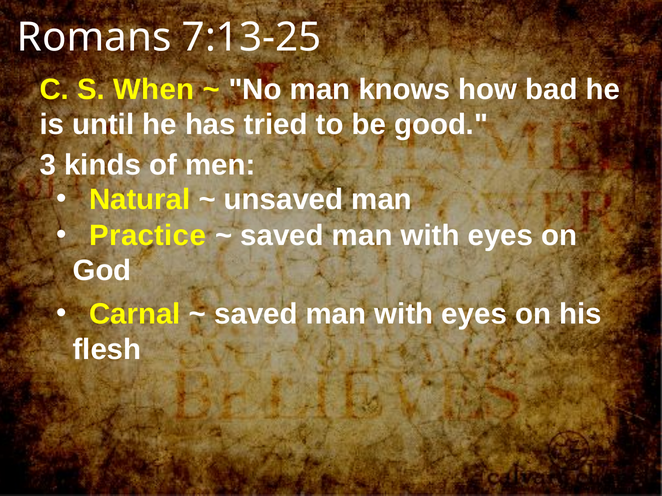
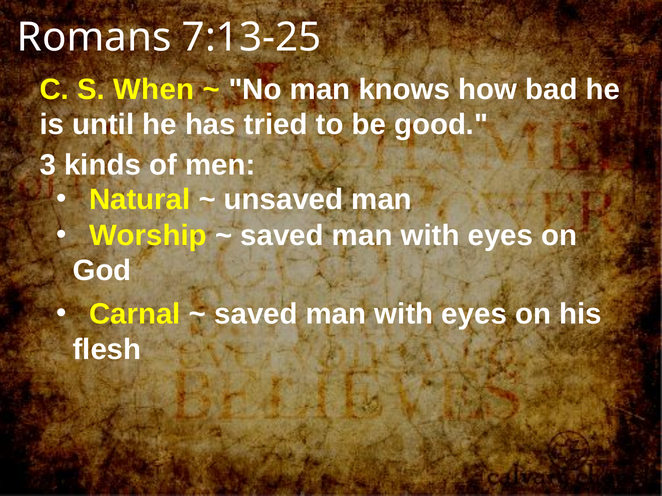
Practice: Practice -> Worship
